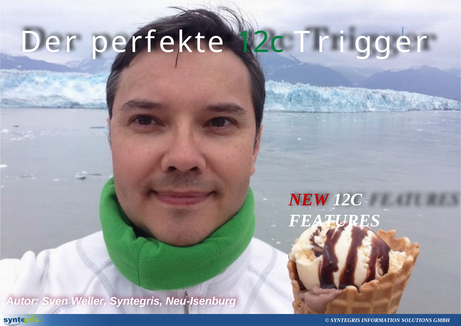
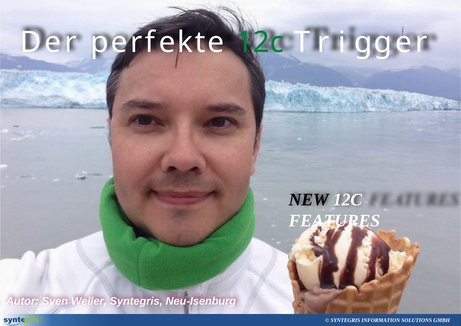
NEW colour: red -> black
